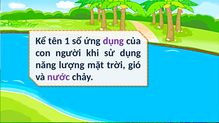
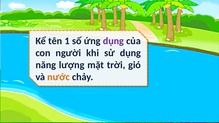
nước colour: purple -> orange
